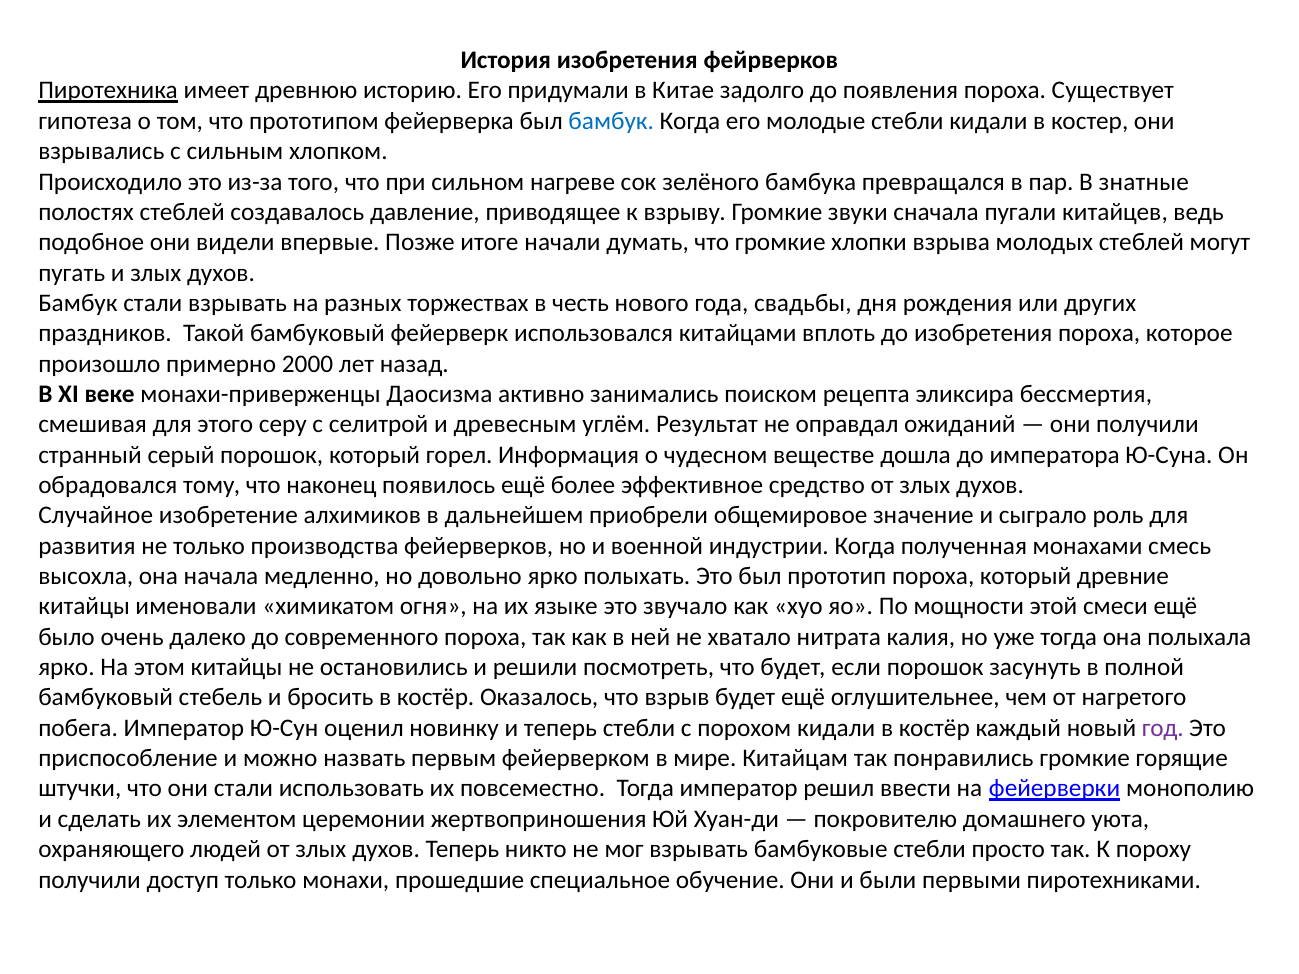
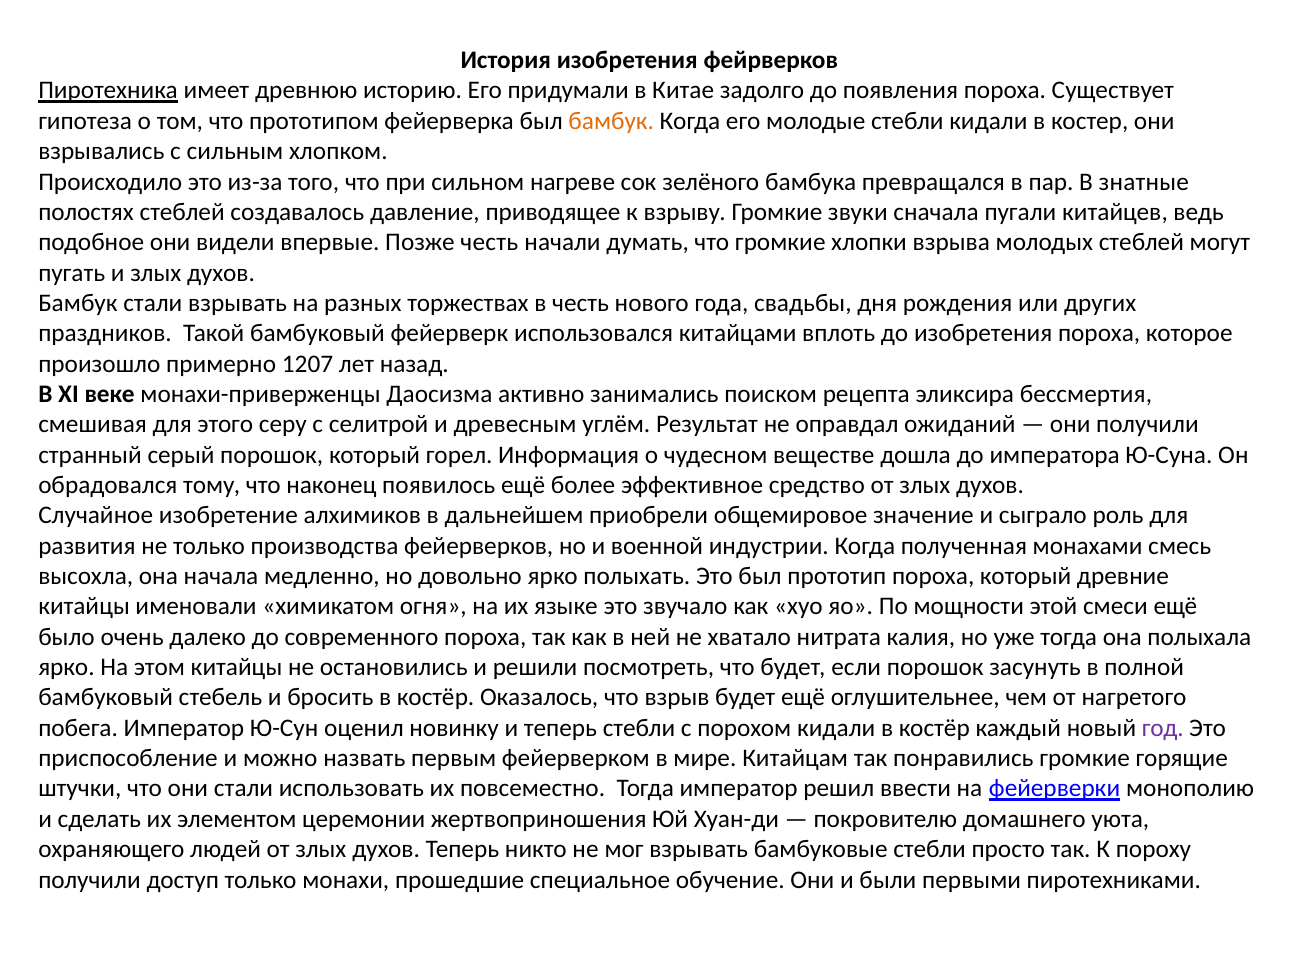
бамбук at (611, 121) colour: blue -> orange
Позже итоге: итоге -> честь
2000: 2000 -> 1207
